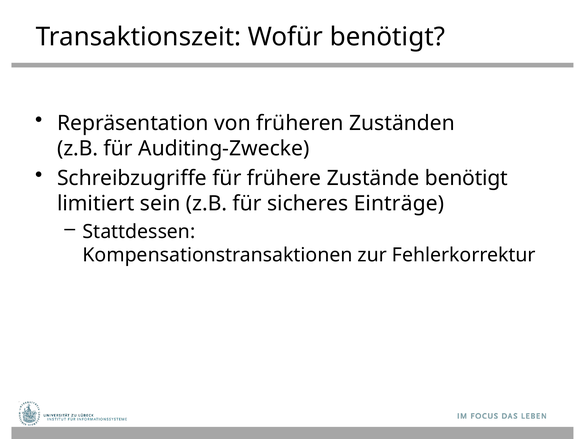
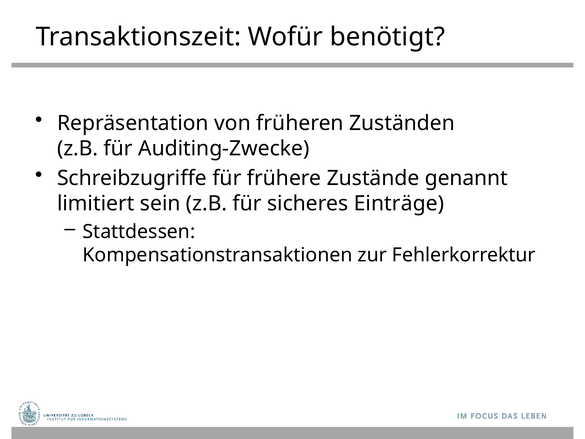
Zustände benötigt: benötigt -> genannt
